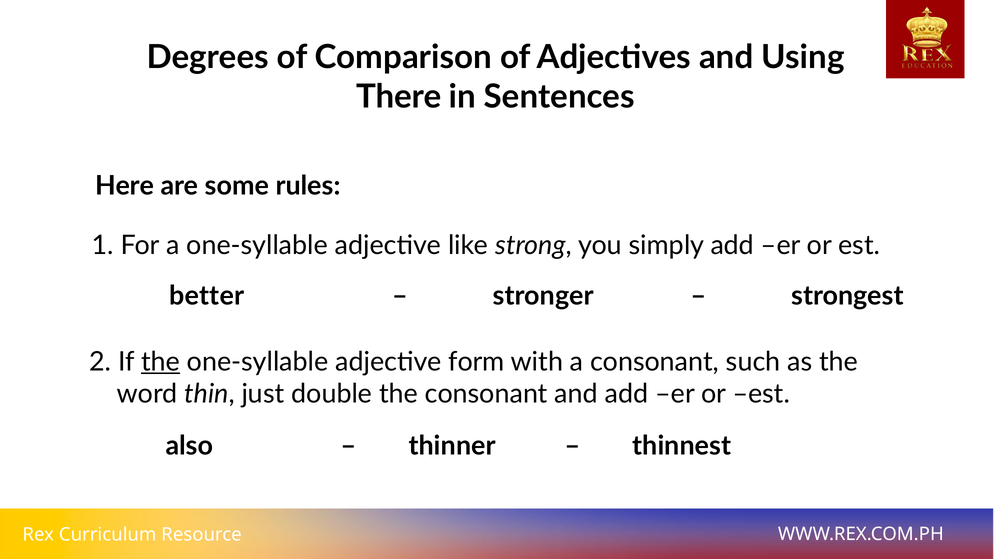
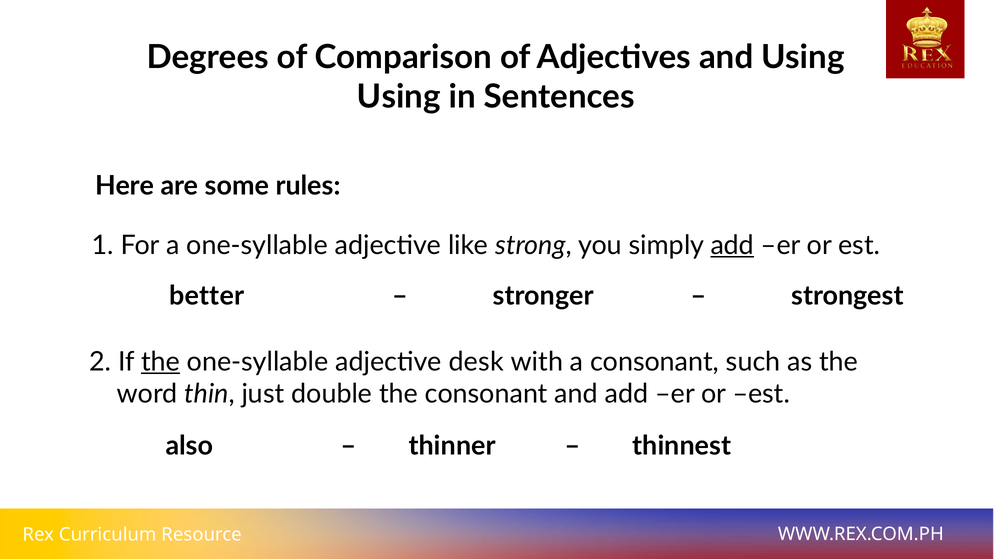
There at (399, 97): There -> Using
add at (732, 245) underline: none -> present
form: form -> desk
